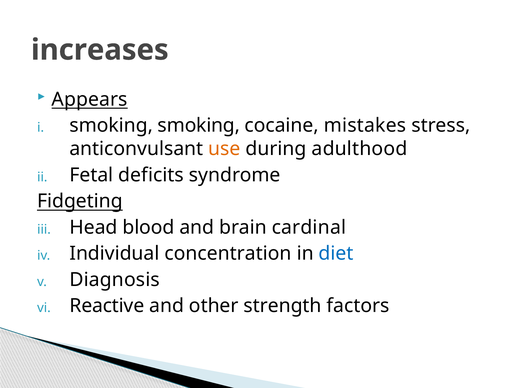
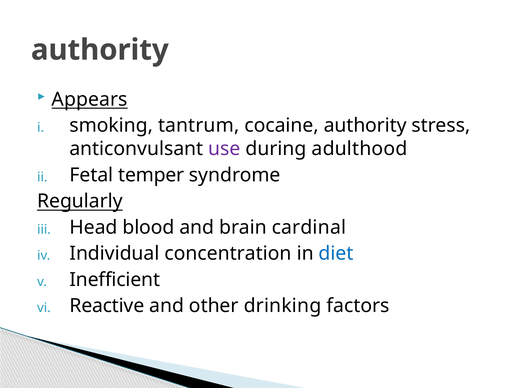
increases at (100, 50): increases -> authority
smoking smoking: smoking -> tantrum
cocaine mistakes: mistakes -> authority
use colour: orange -> purple
deficits: deficits -> temper
Fidgeting: Fidgeting -> Regularly
Diagnosis: Diagnosis -> Inefficient
strength: strength -> drinking
